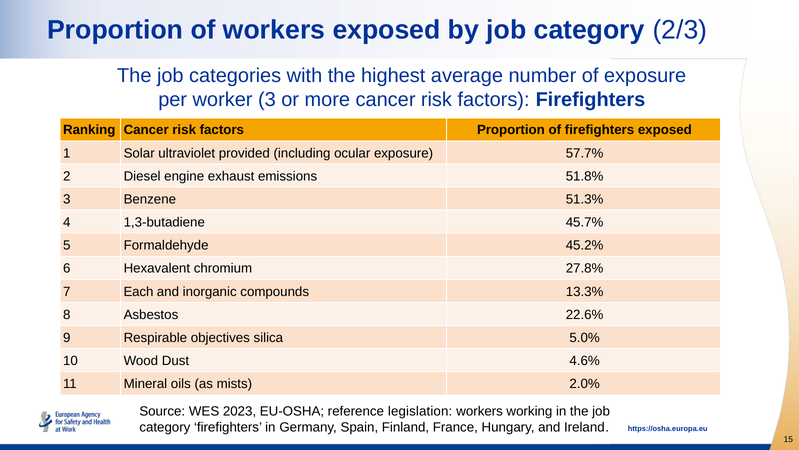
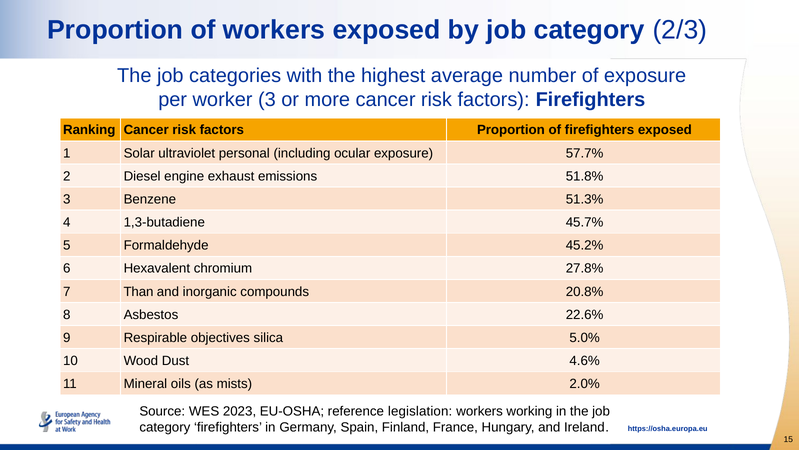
provided: provided -> personal
Each: Each -> Than
13.3%: 13.3% -> 20.8%
